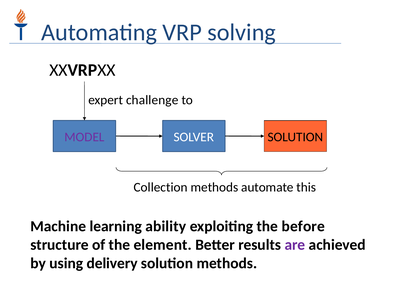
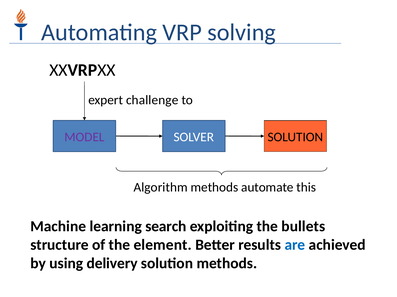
Collection: Collection -> Algorithm
ability: ability -> search
before: before -> bullets
are colour: purple -> blue
